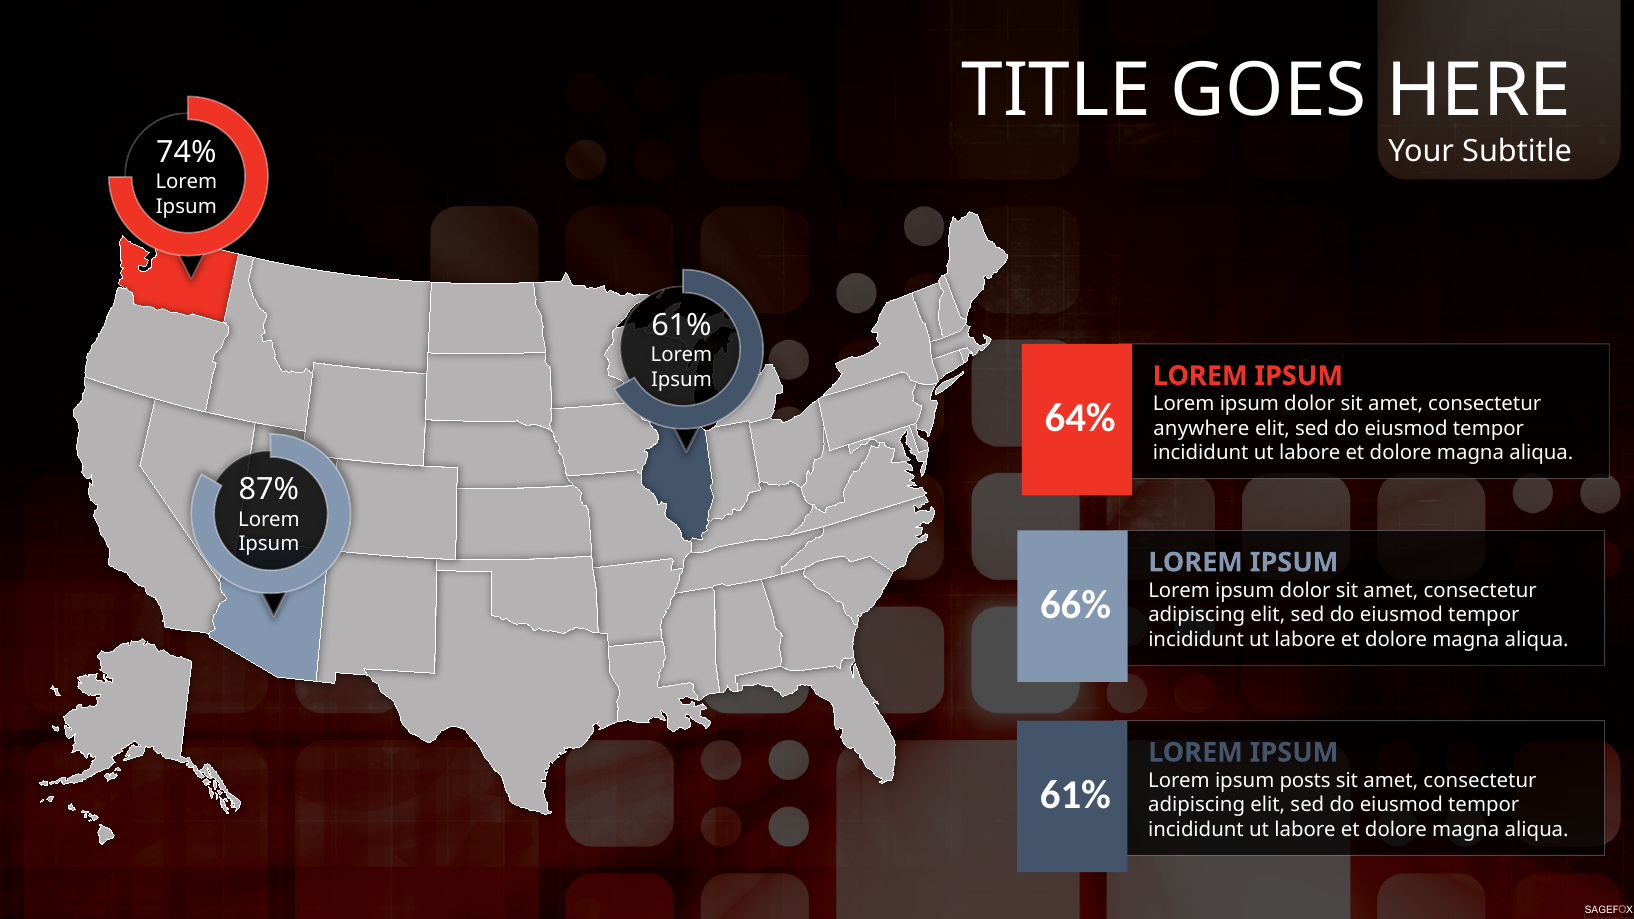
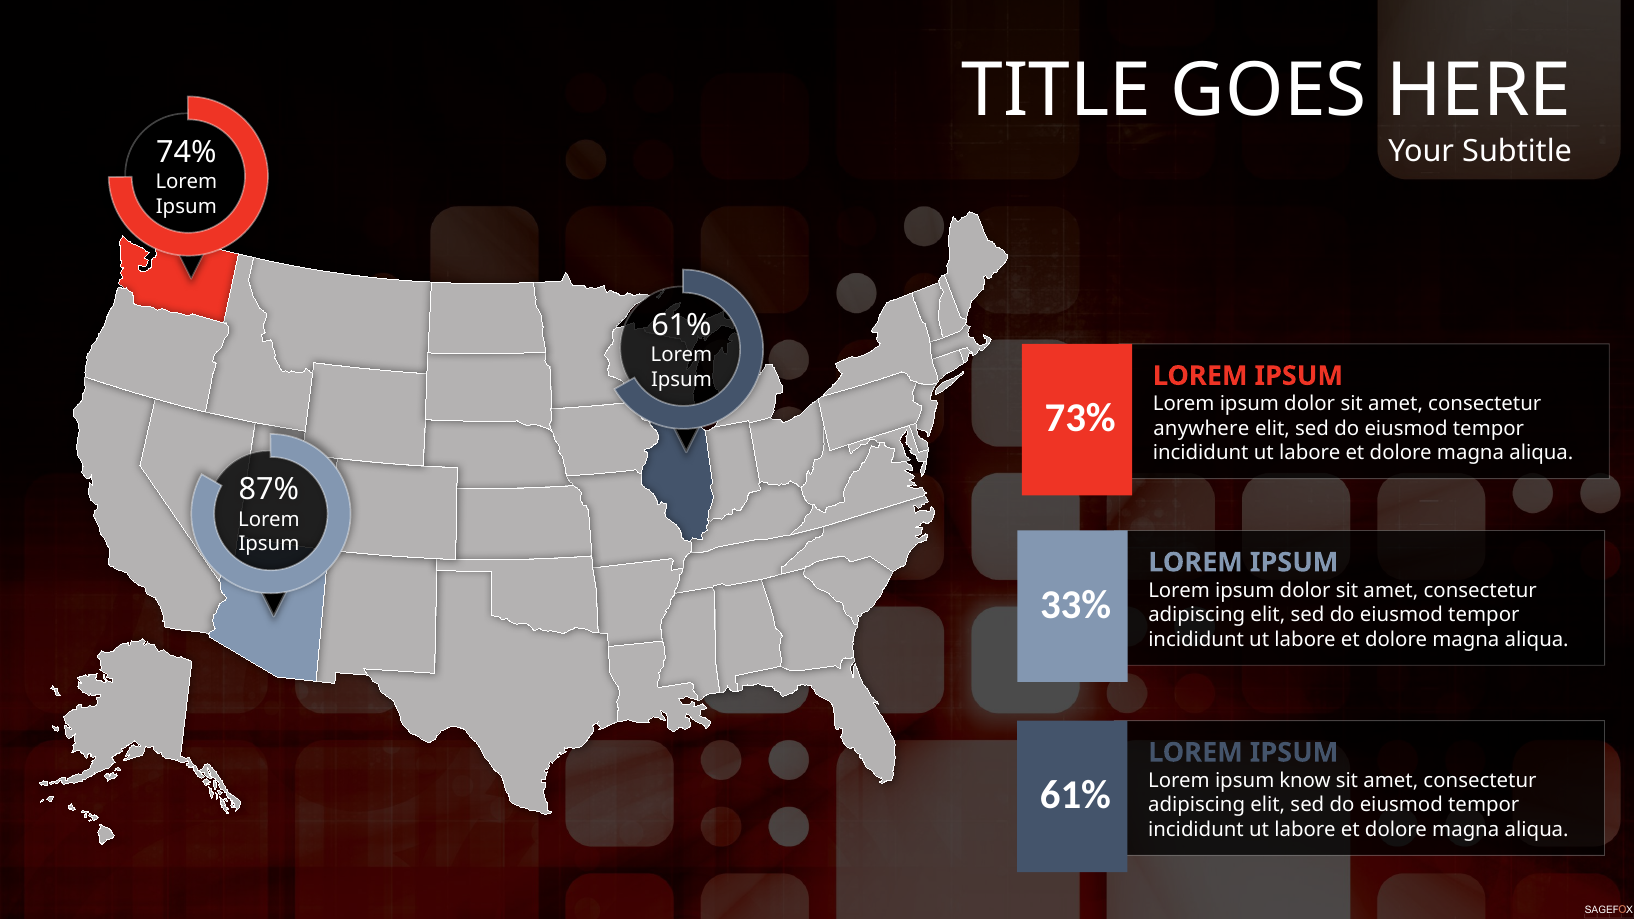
64%: 64% -> 73%
66%: 66% -> 33%
posts: posts -> know
